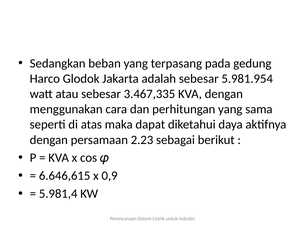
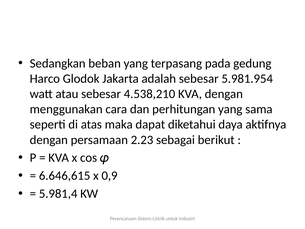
3.467,335: 3.467,335 -> 4.538,210
